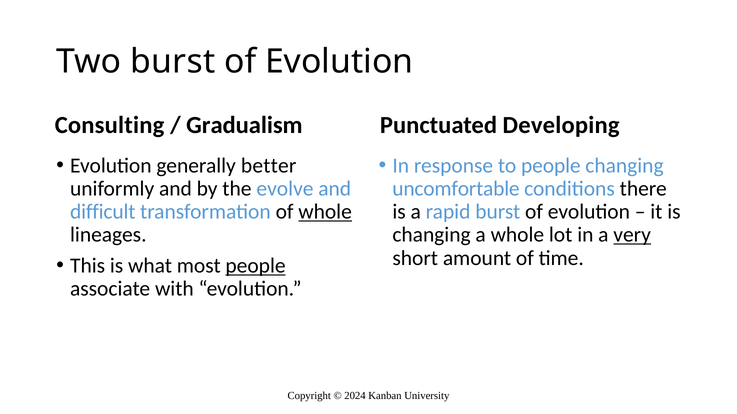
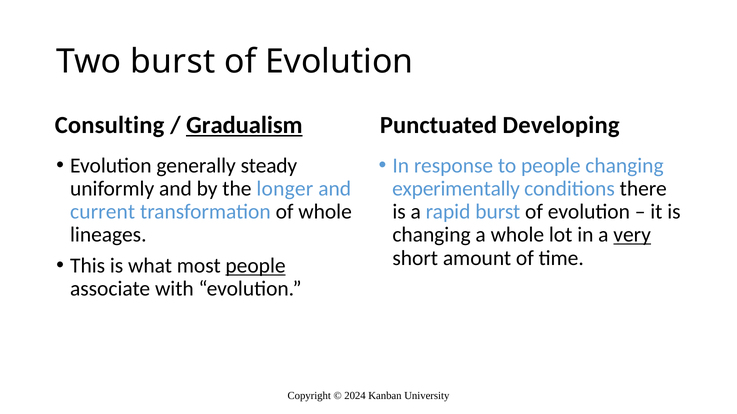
Gradualism underline: none -> present
better: better -> steady
evolve: evolve -> longer
uncomfortable: uncomfortable -> experimentally
difficult: difficult -> current
whole at (325, 212) underline: present -> none
